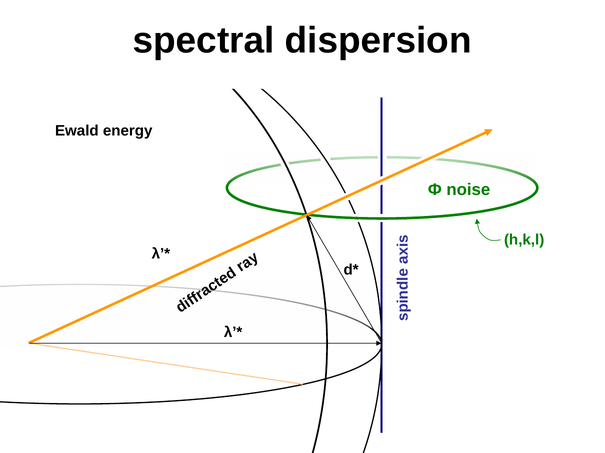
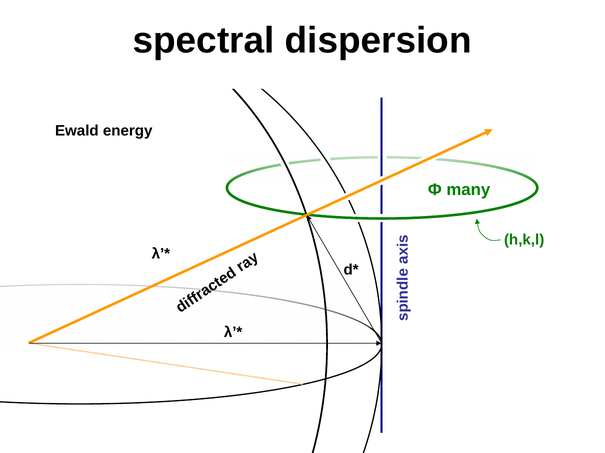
noise: noise -> many
